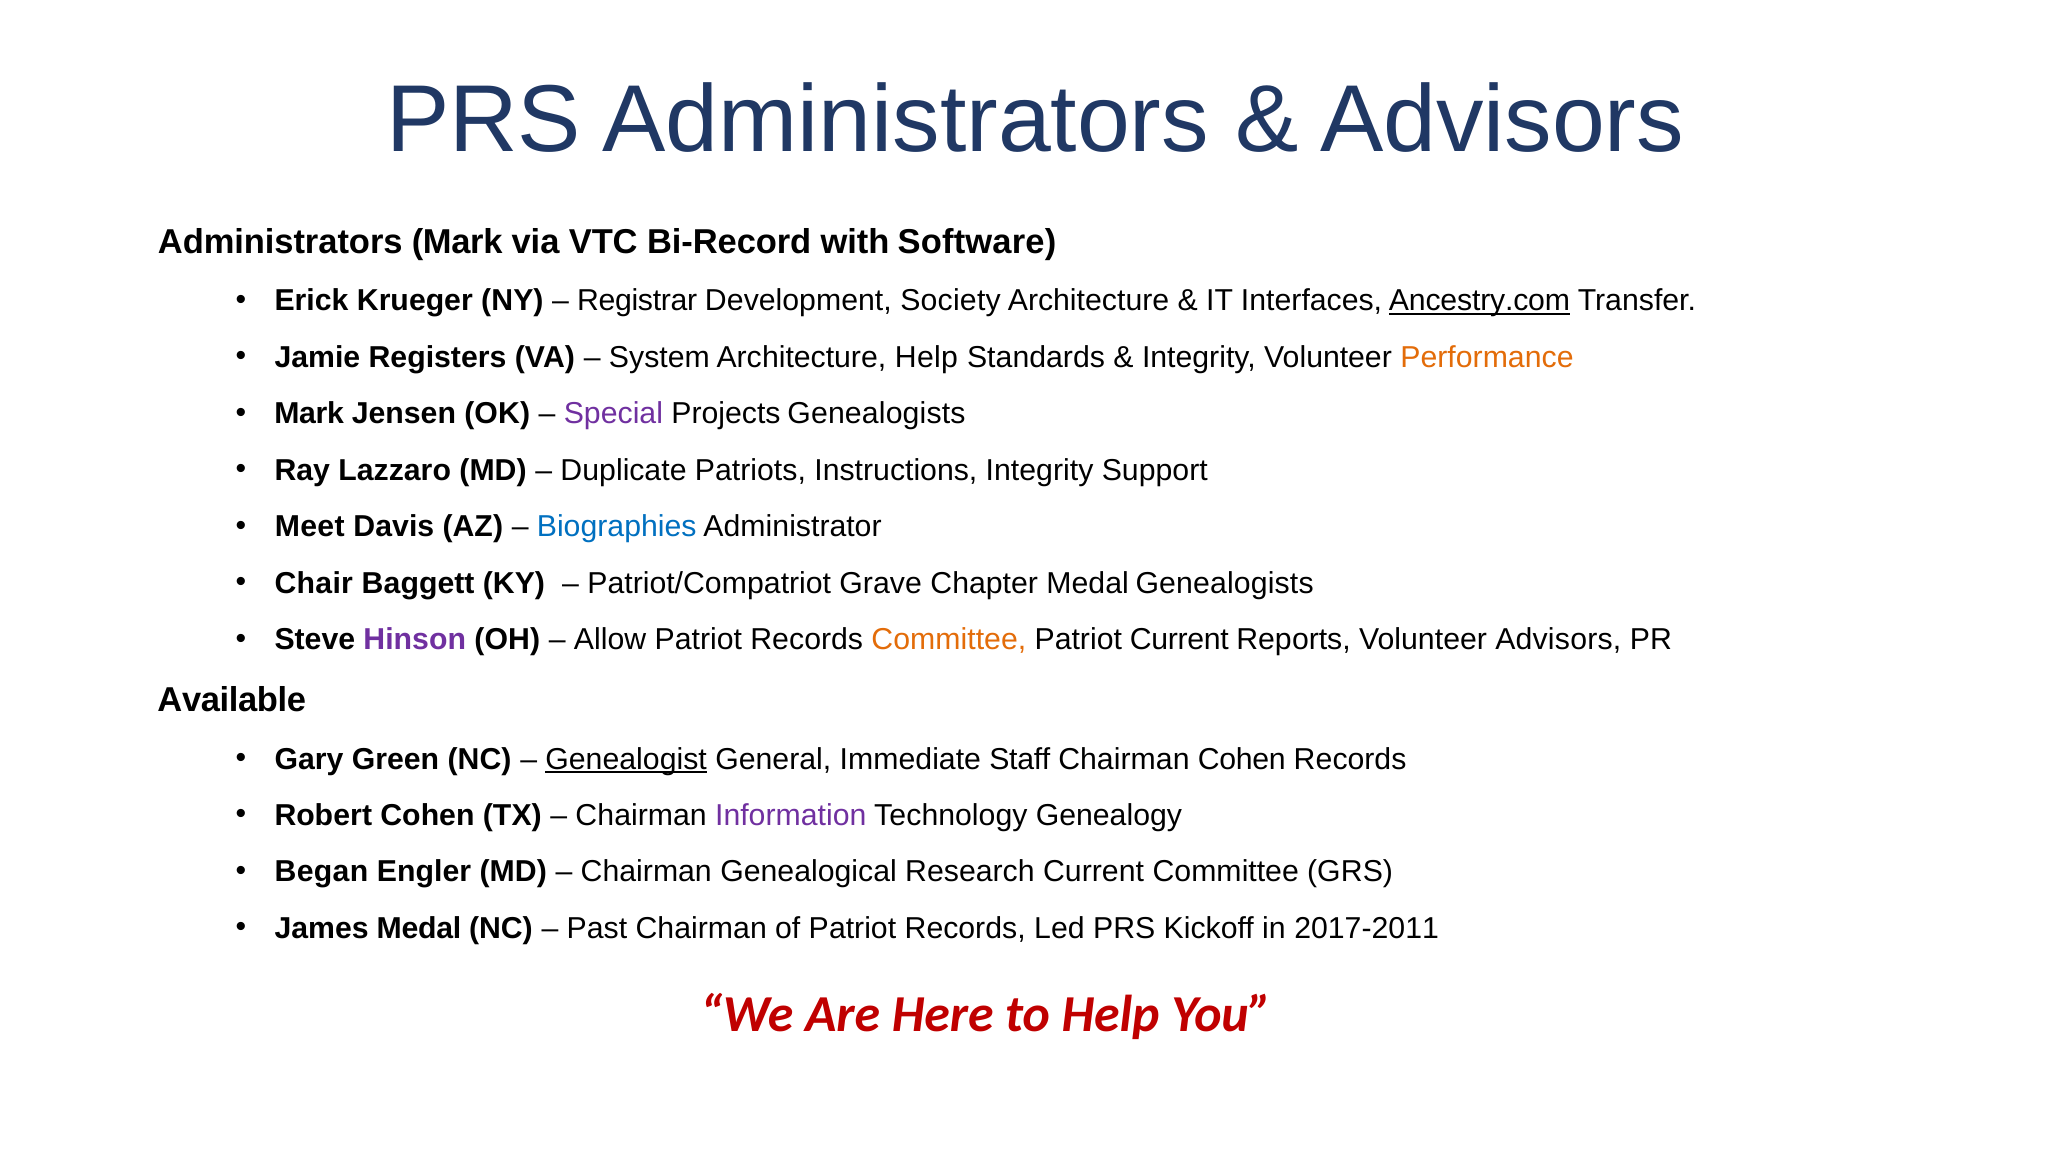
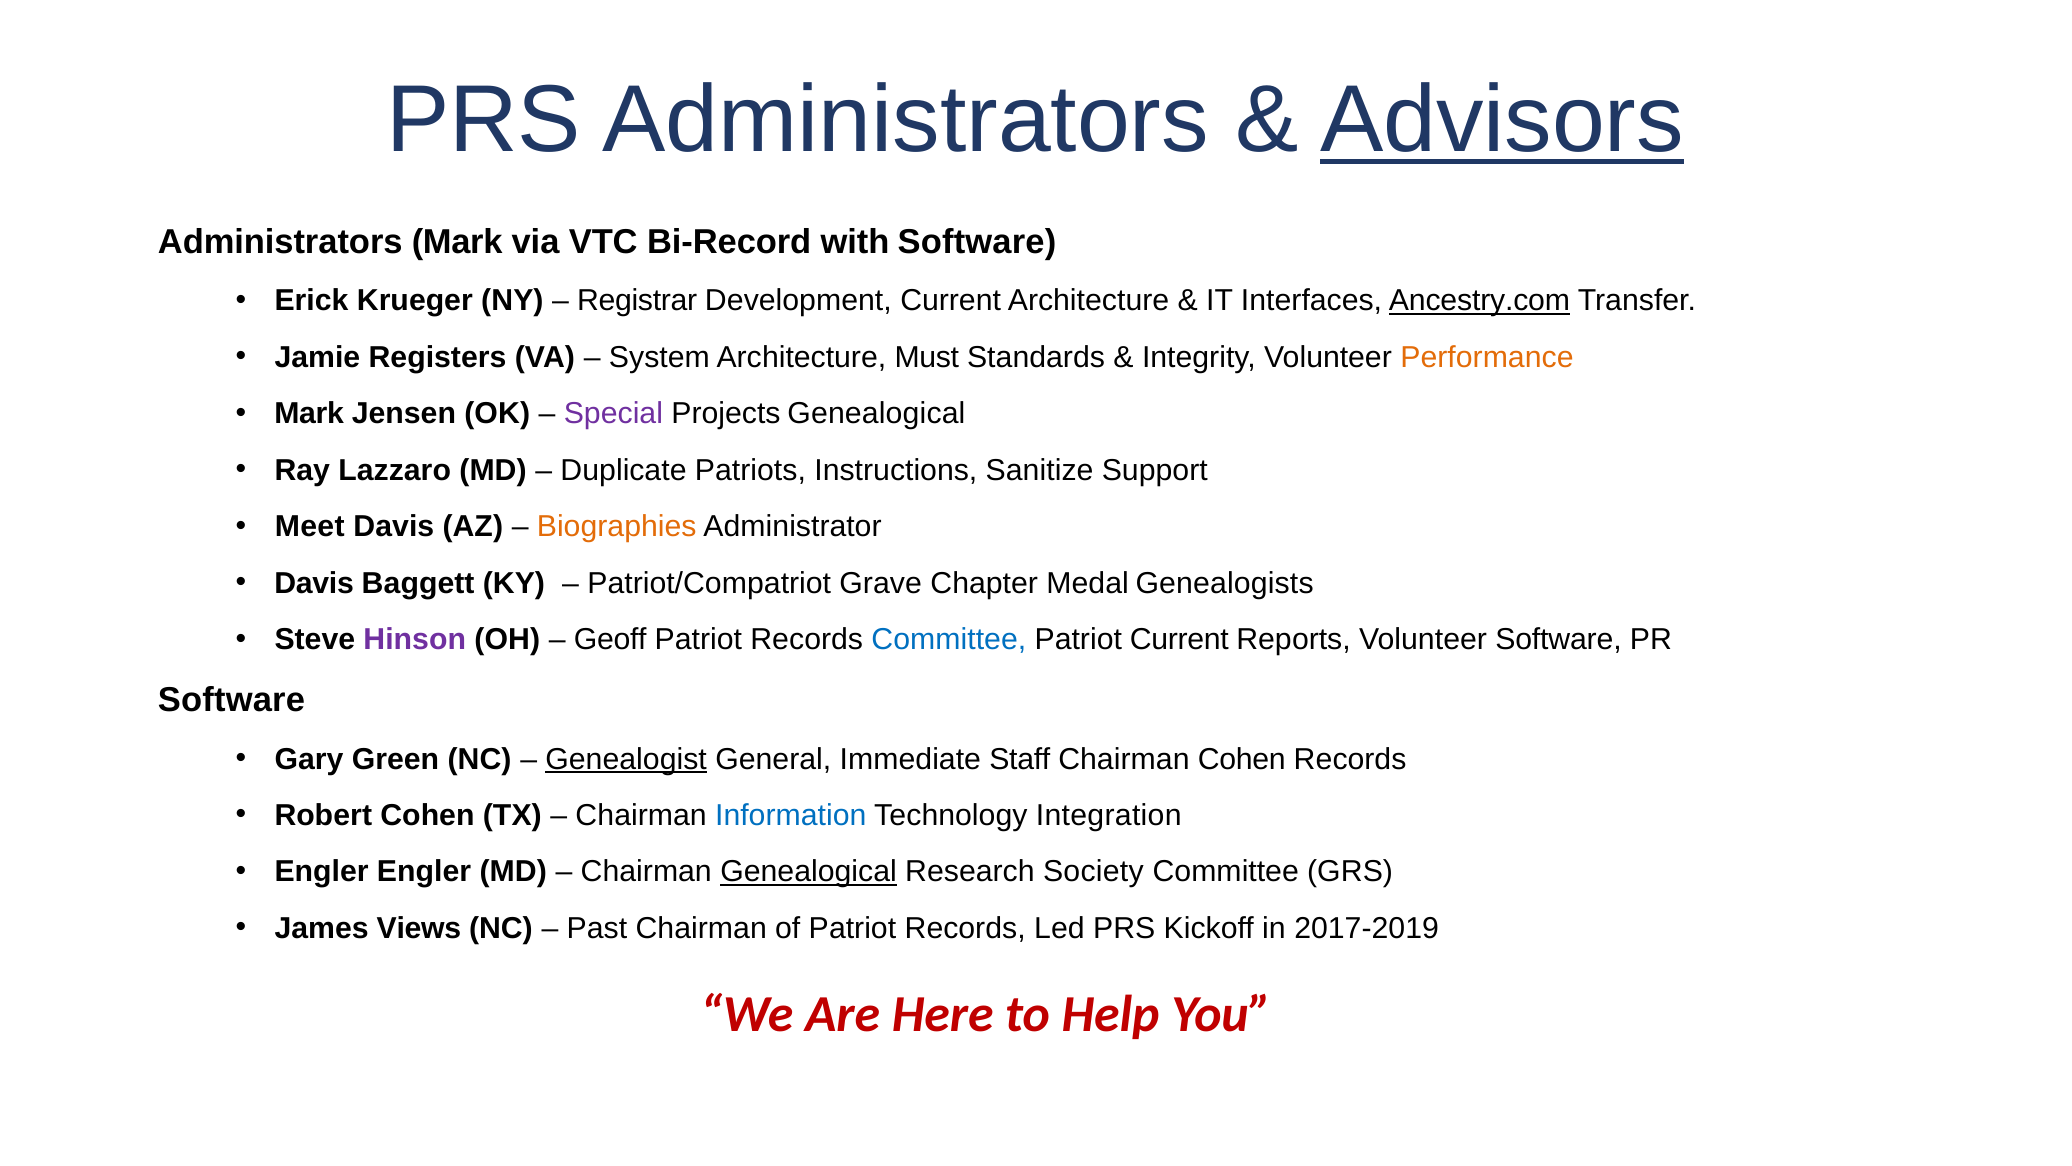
Advisors at (1502, 120) underline: none -> present
Development Society: Society -> Current
Architecture Help: Help -> Must
Projects Genealogists: Genealogists -> Genealogical
Instructions Integrity: Integrity -> Sanitize
Biographies colour: blue -> orange
Chair at (314, 583): Chair -> Davis
Allow: Allow -> Geoff
Committee at (949, 640) colour: orange -> blue
Volunteer Advisors: Advisors -> Software
Available at (232, 700): Available -> Software
Information colour: purple -> blue
Genealogy: Genealogy -> Integration
Began at (321, 872): Began -> Engler
Genealogical at (809, 872) underline: none -> present
Research Current: Current -> Society
James Medal: Medal -> Views
2017-2011: 2017-2011 -> 2017-2019
